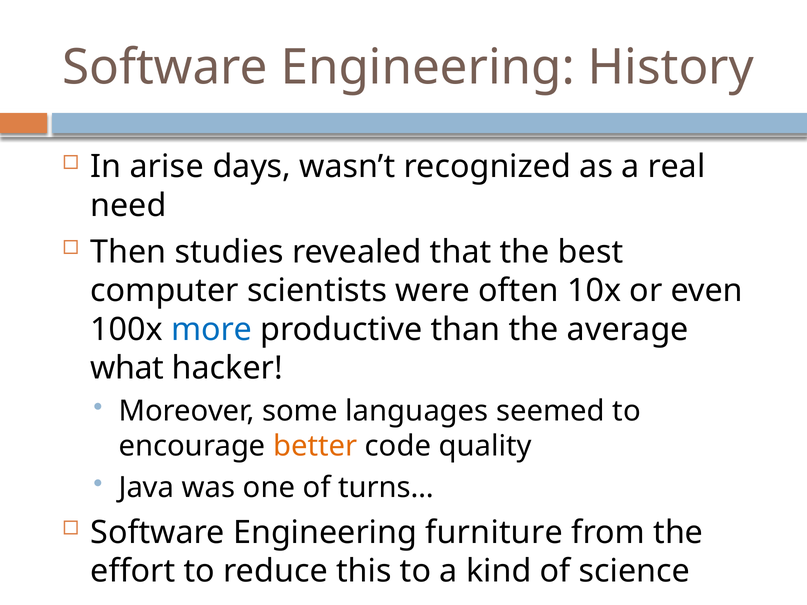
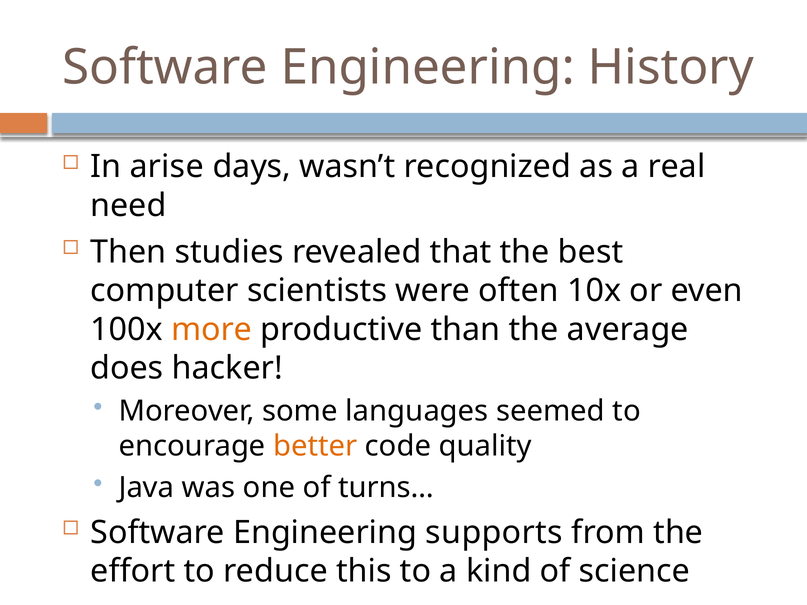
more colour: blue -> orange
what: what -> does
furniture: furniture -> supports
